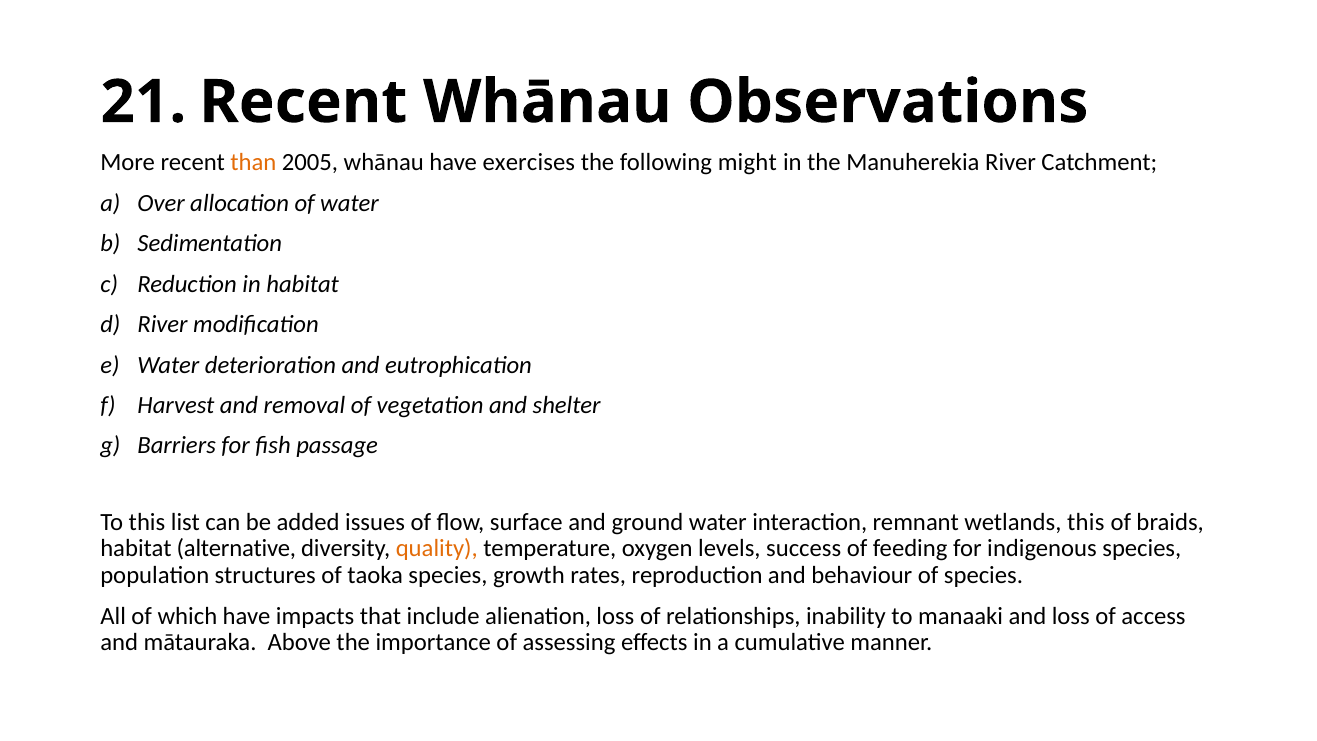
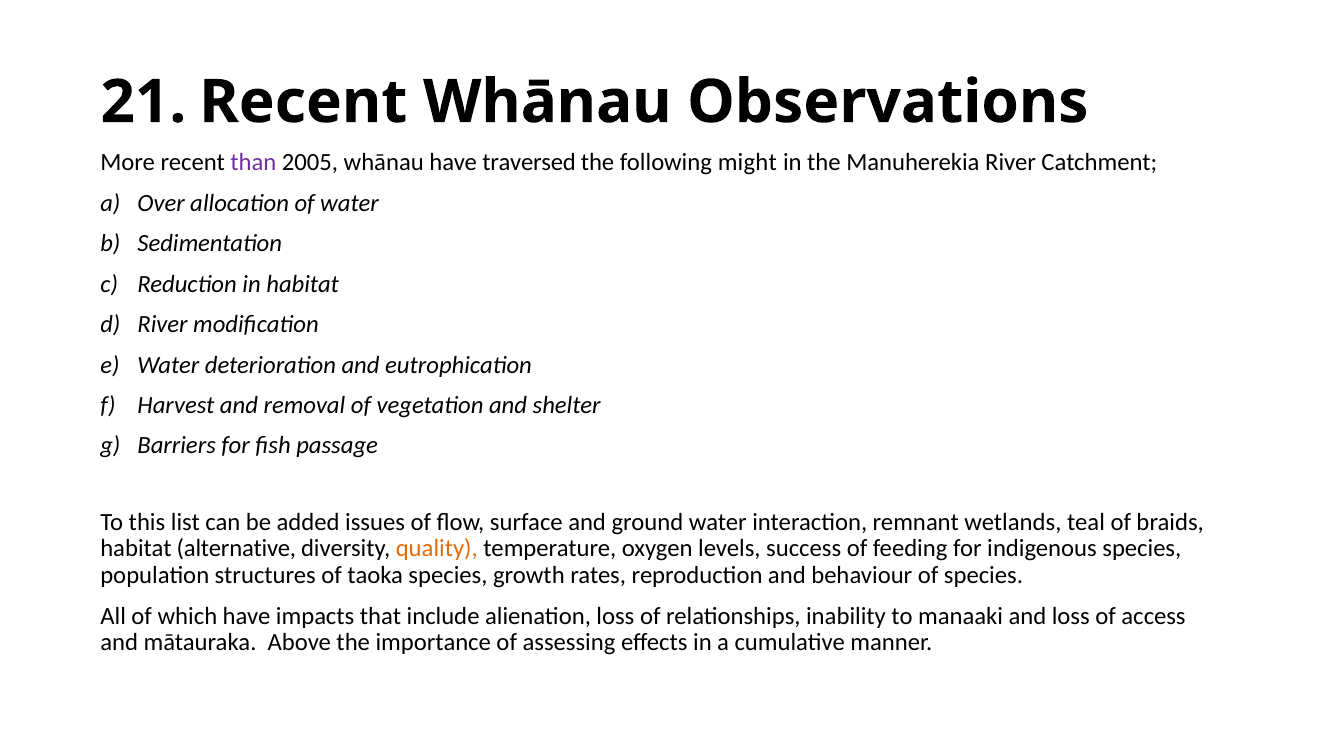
than colour: orange -> purple
exercises: exercises -> traversed
wetlands this: this -> teal
